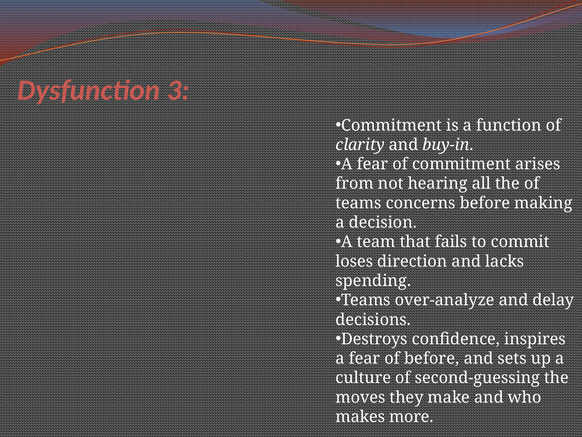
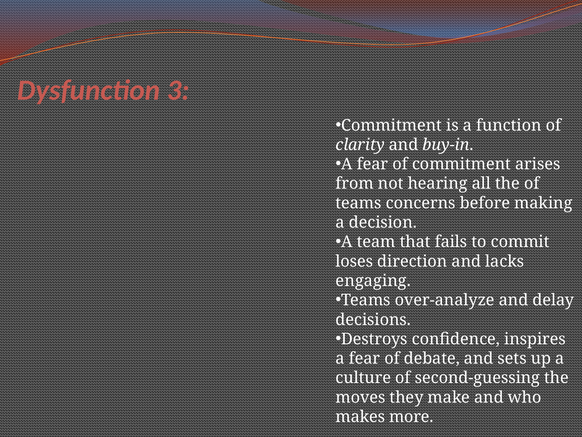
spending: spending -> engaging
of before: before -> debate
